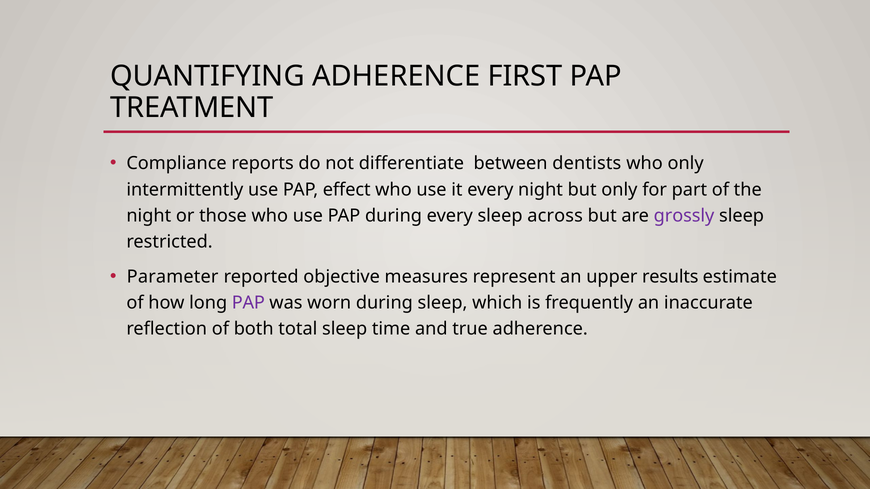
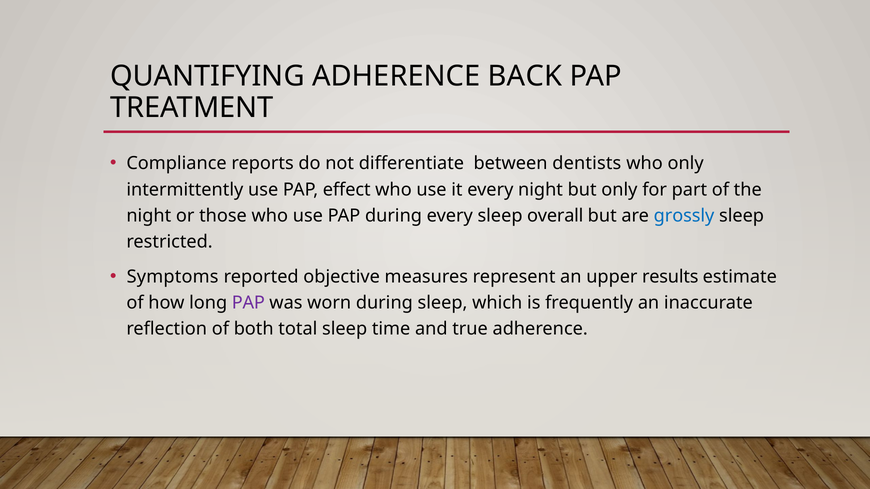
FIRST: FIRST -> BACK
across: across -> overall
grossly colour: purple -> blue
Parameter: Parameter -> Symptoms
